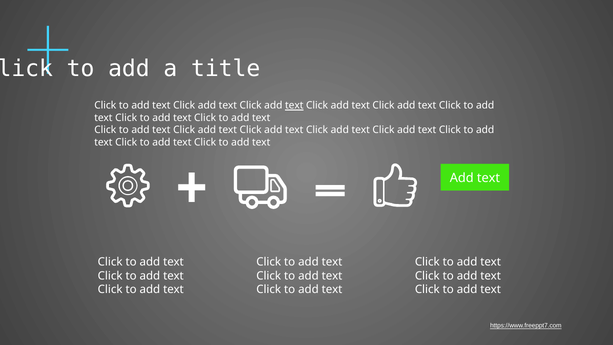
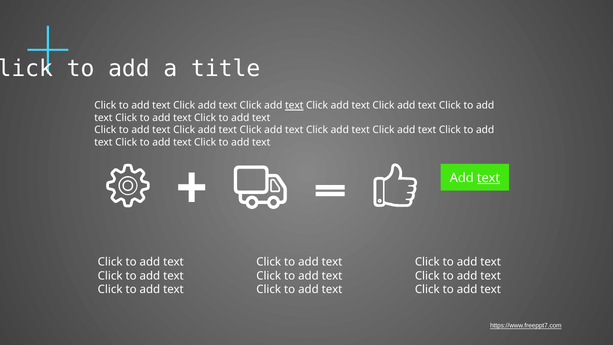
text at (488, 178) underline: none -> present
